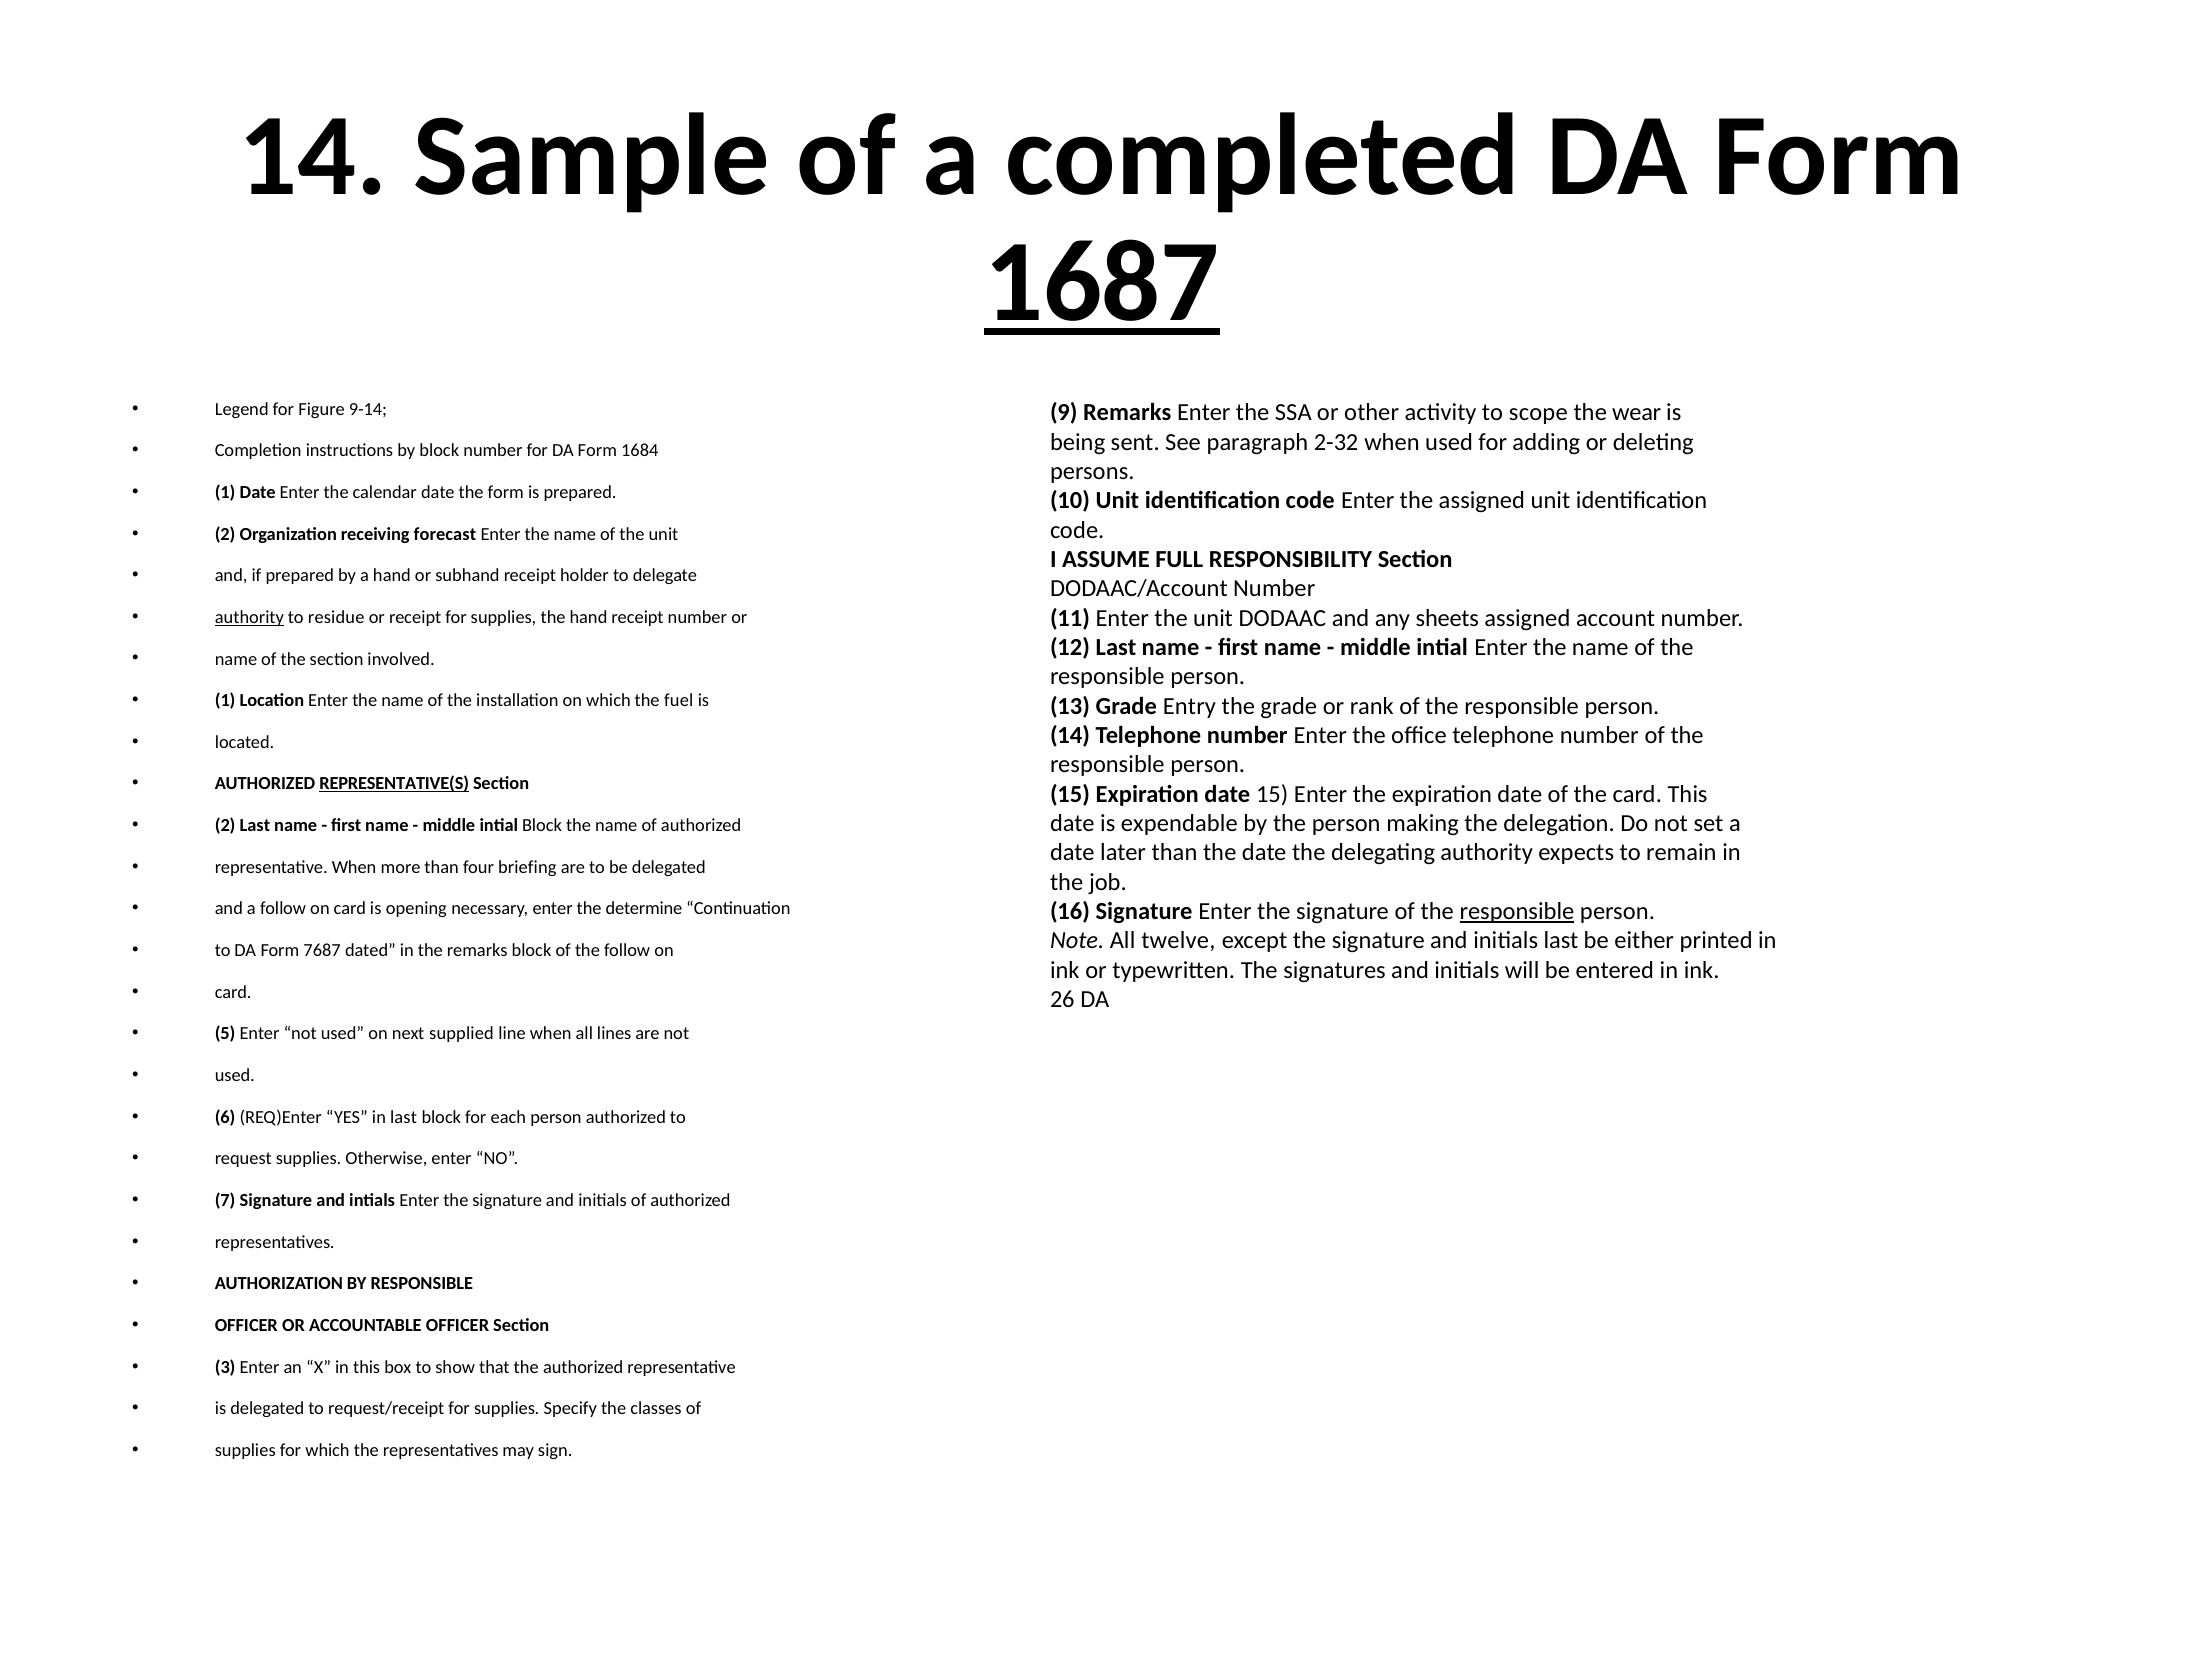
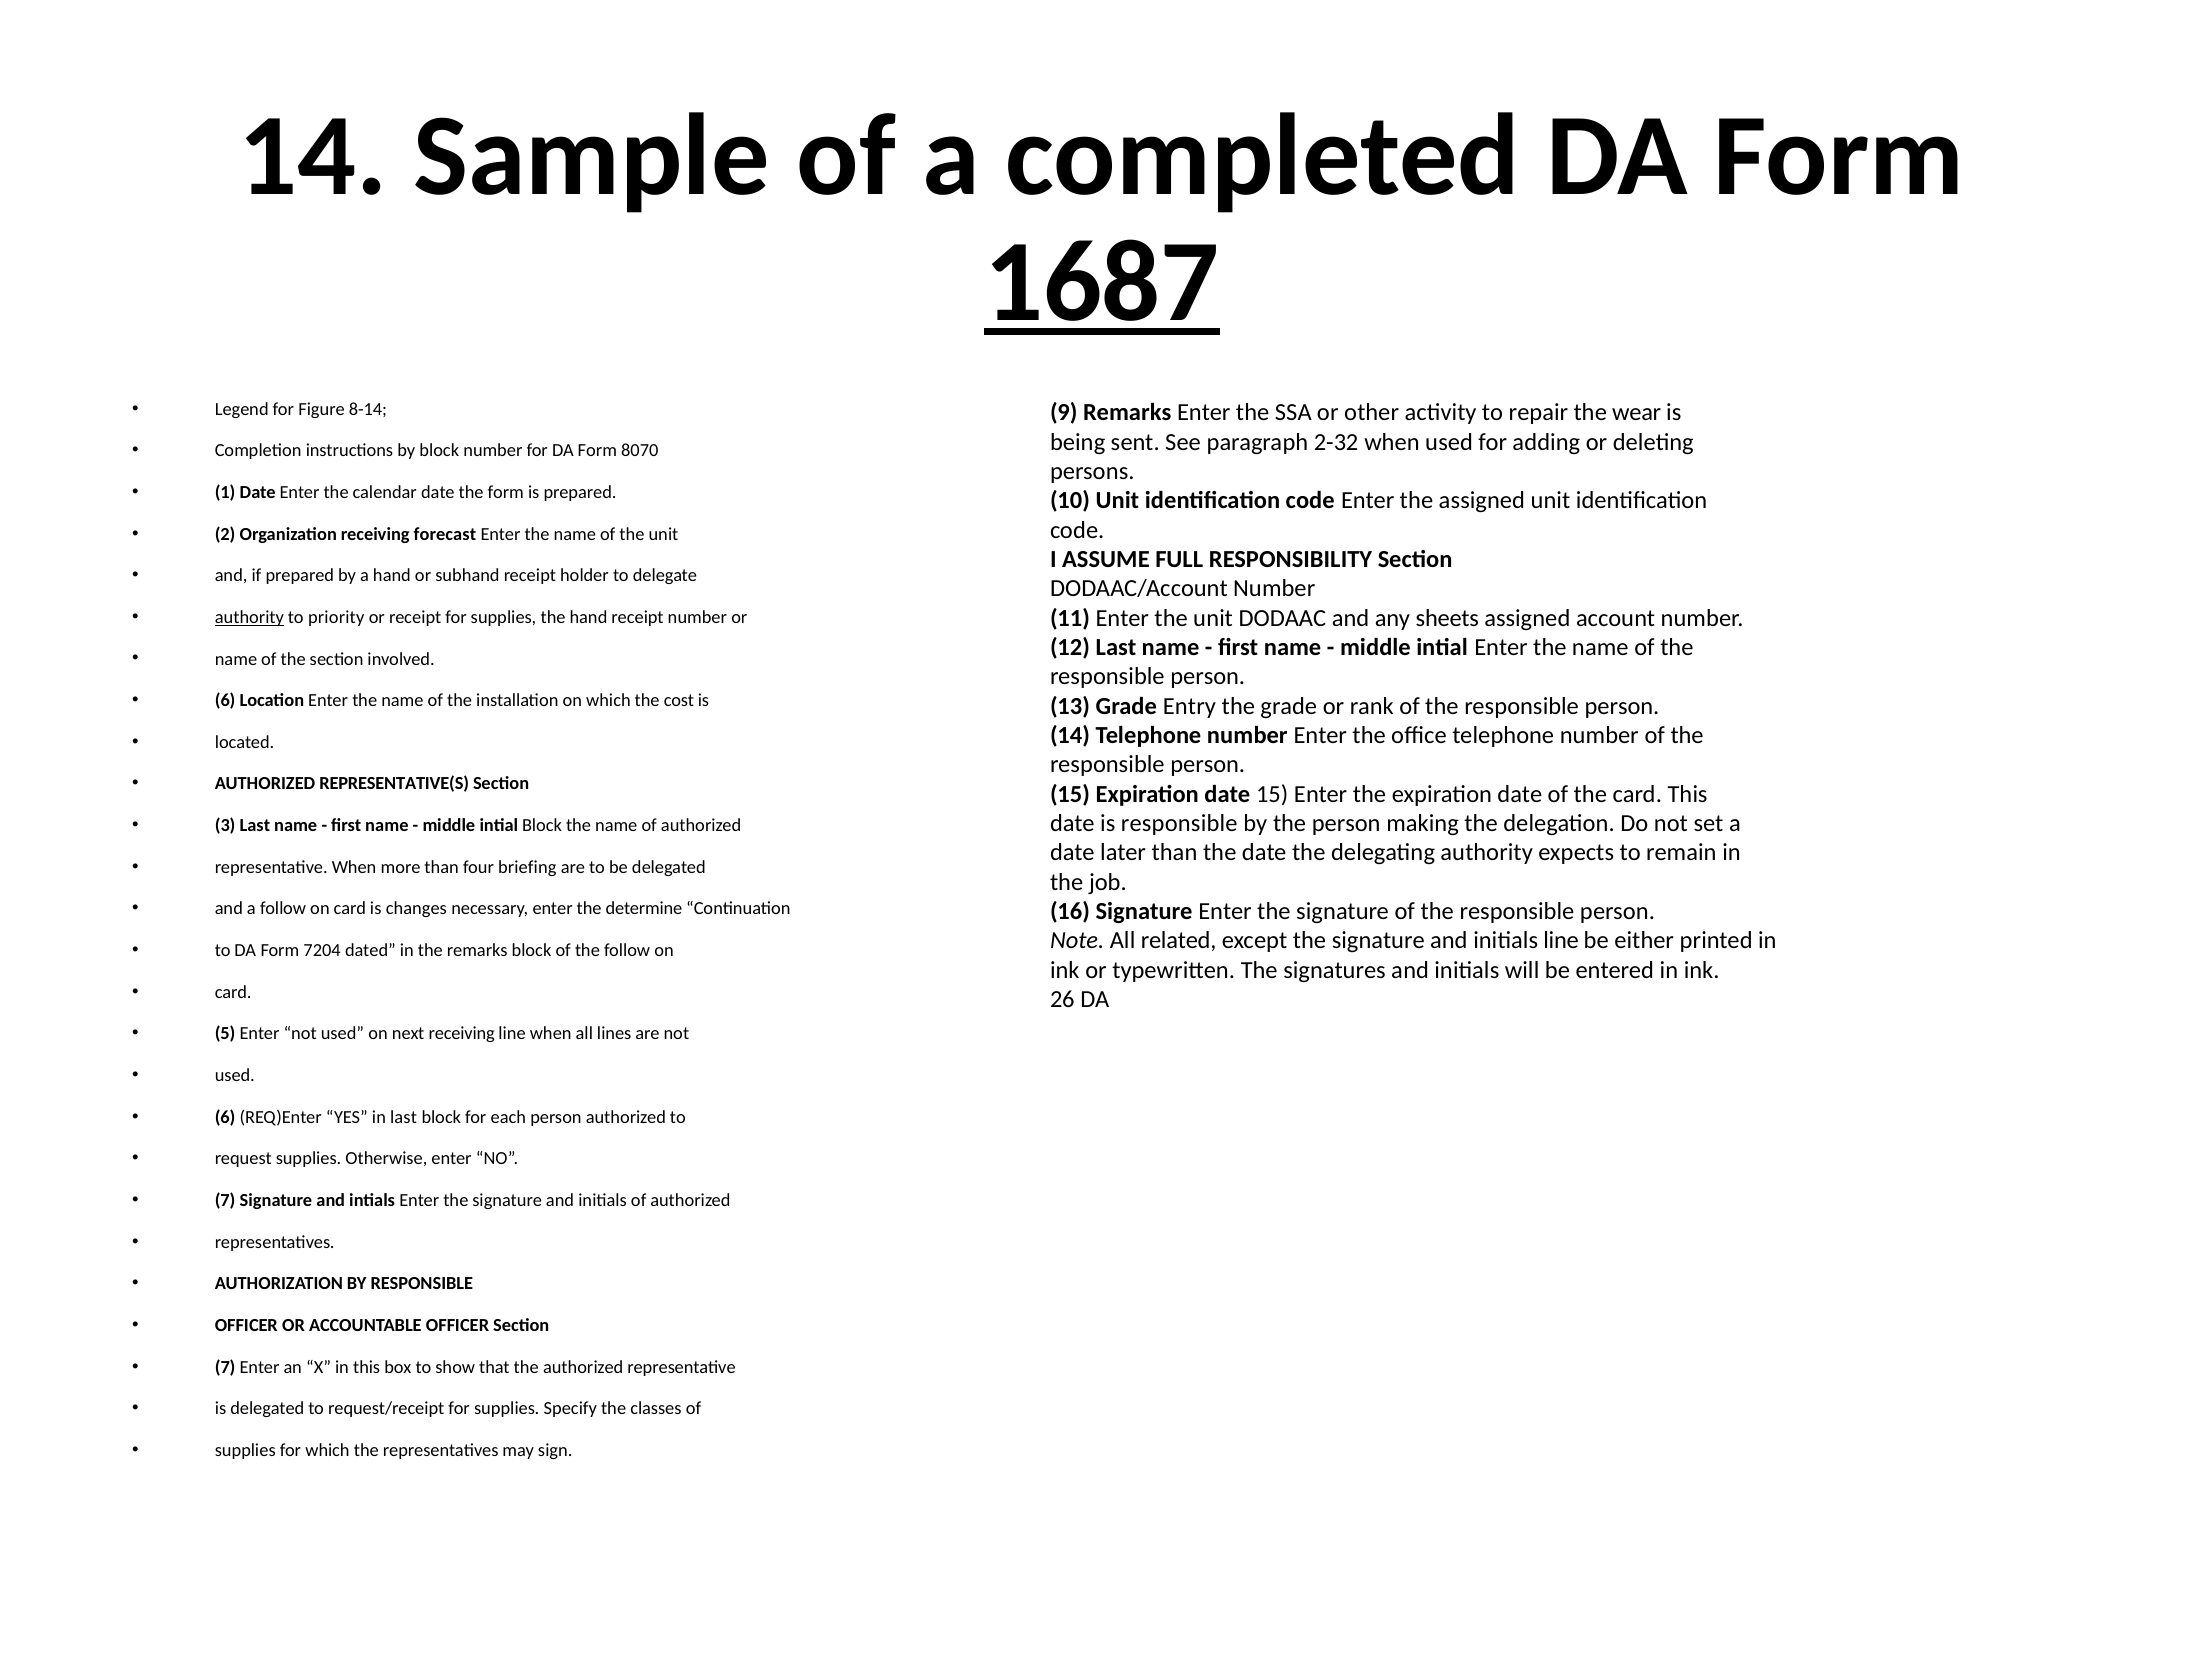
9-14: 9-14 -> 8-14
scope: scope -> repair
1684: 1684 -> 8070
residue: residue -> priority
1 at (225, 701): 1 -> 6
fuel: fuel -> cost
REPRESENTATIVE(S underline: present -> none
is expendable: expendable -> responsible
2 at (225, 826): 2 -> 3
opening: opening -> changes
responsible at (1517, 911) underline: present -> none
twelve: twelve -> related
initials last: last -> line
7687: 7687 -> 7204
next supplied: supplied -> receiving
3 at (225, 1367): 3 -> 7
